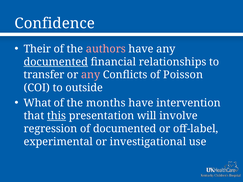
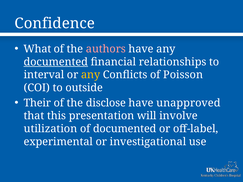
Their: Their -> What
transfer: transfer -> interval
any at (91, 75) colour: pink -> yellow
What: What -> Their
months: months -> disclose
intervention: intervention -> unapproved
this underline: present -> none
regression: regression -> utilization
